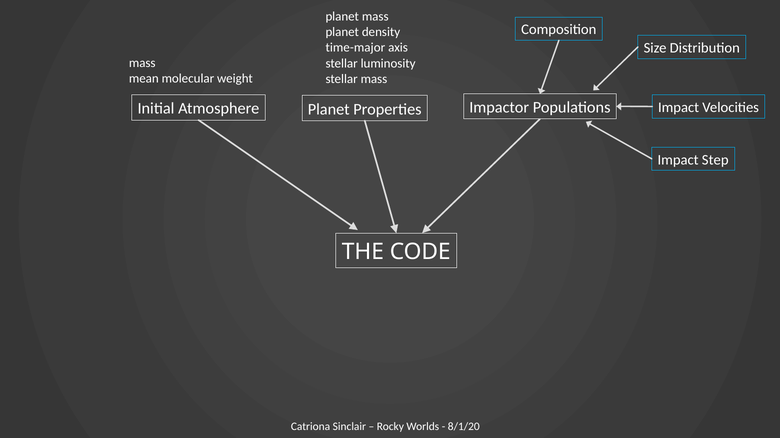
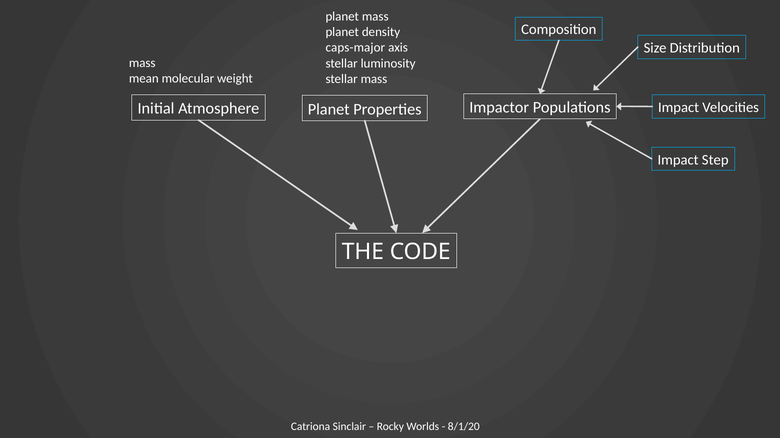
time-major: time-major -> caps-major
